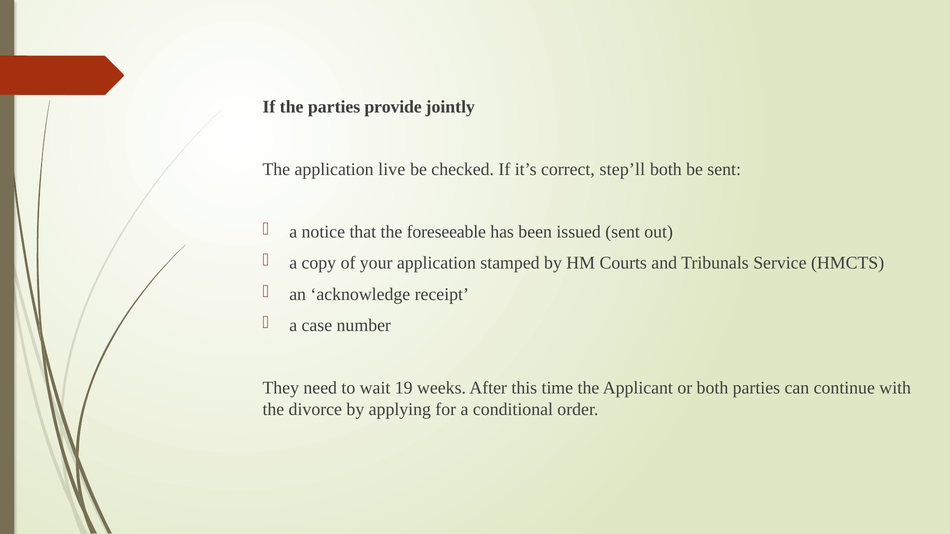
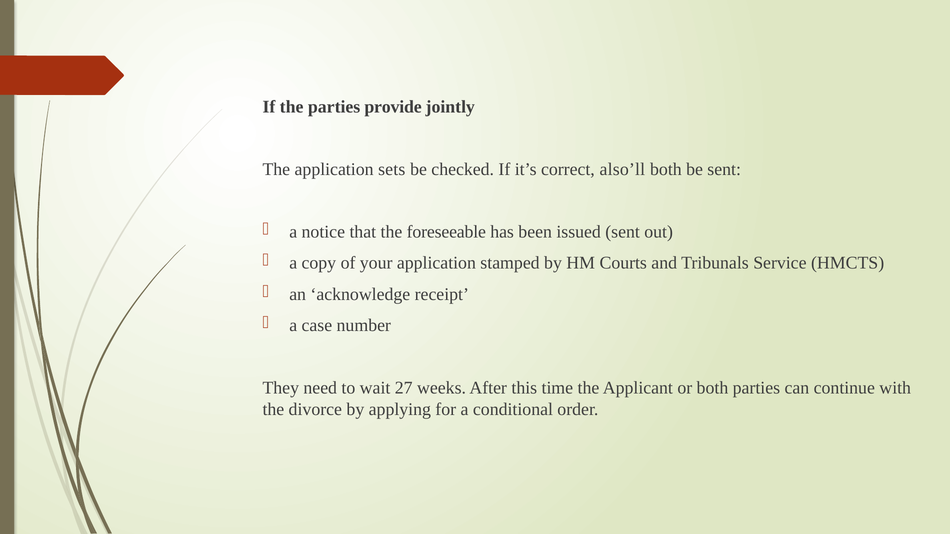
live: live -> sets
step’ll: step’ll -> also’ll
19: 19 -> 27
